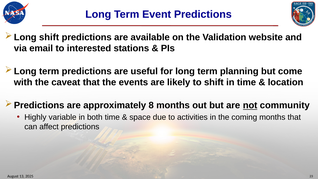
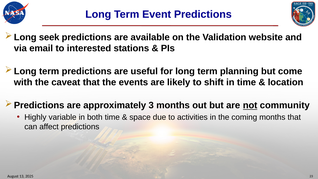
shift at (49, 37): shift -> seek
8: 8 -> 3
